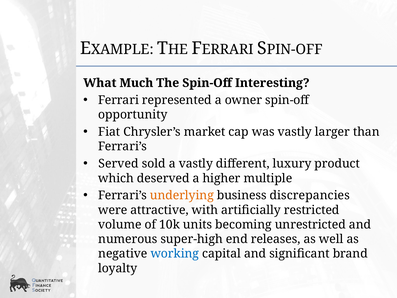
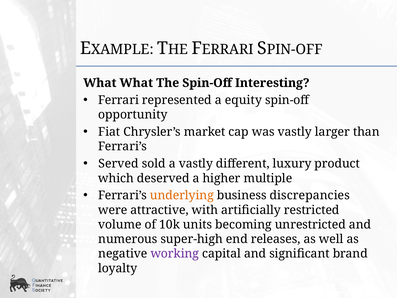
What Much: Much -> What
owner: owner -> equity
working colour: blue -> purple
